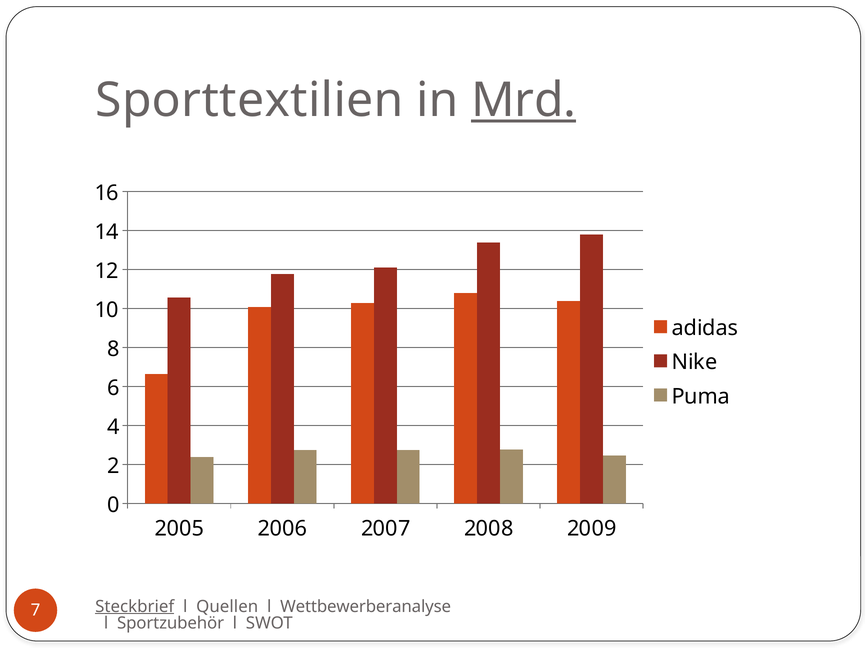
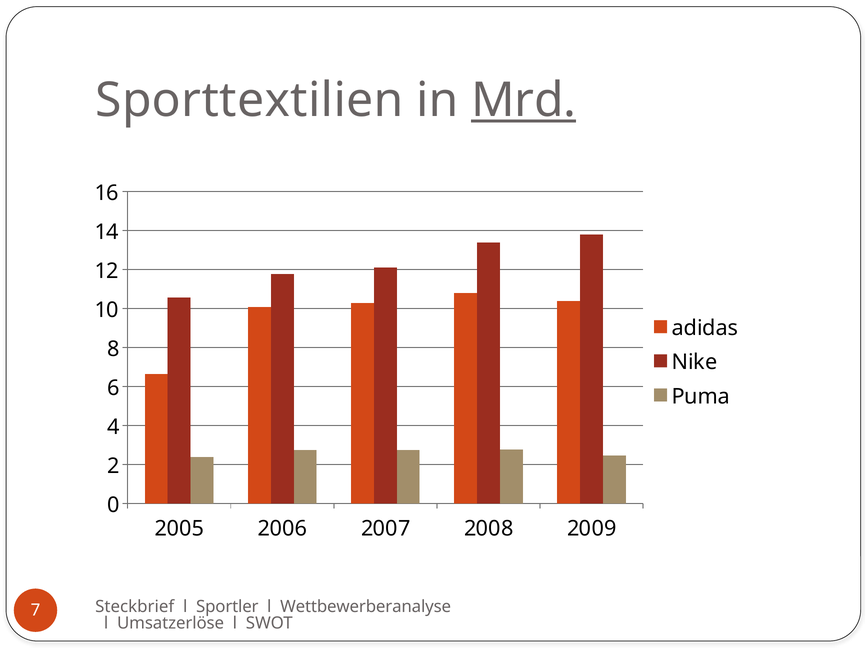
Steckbrief underline: present -> none
Quellen: Quellen -> Sportler
Sportzubehör: Sportzubehör -> Umsatzerlöse
